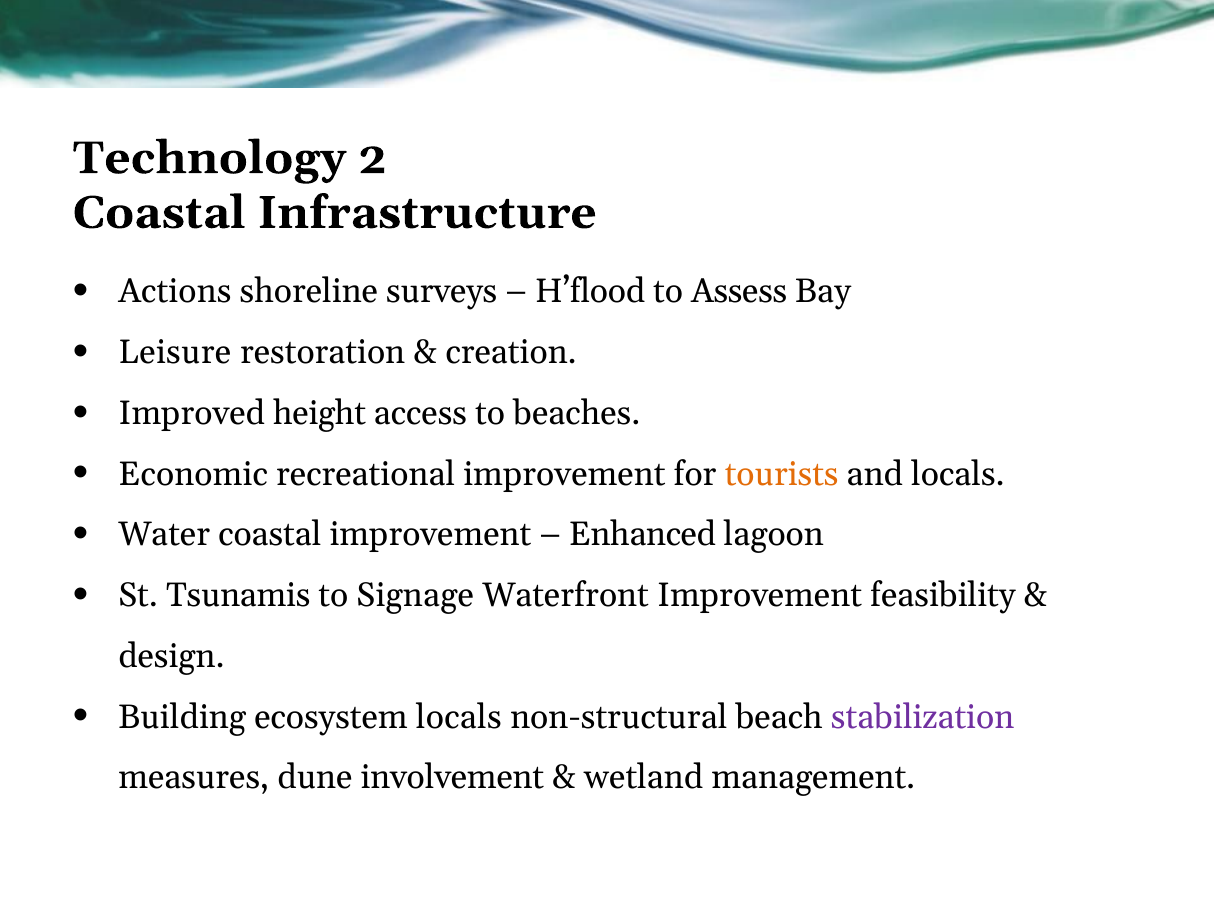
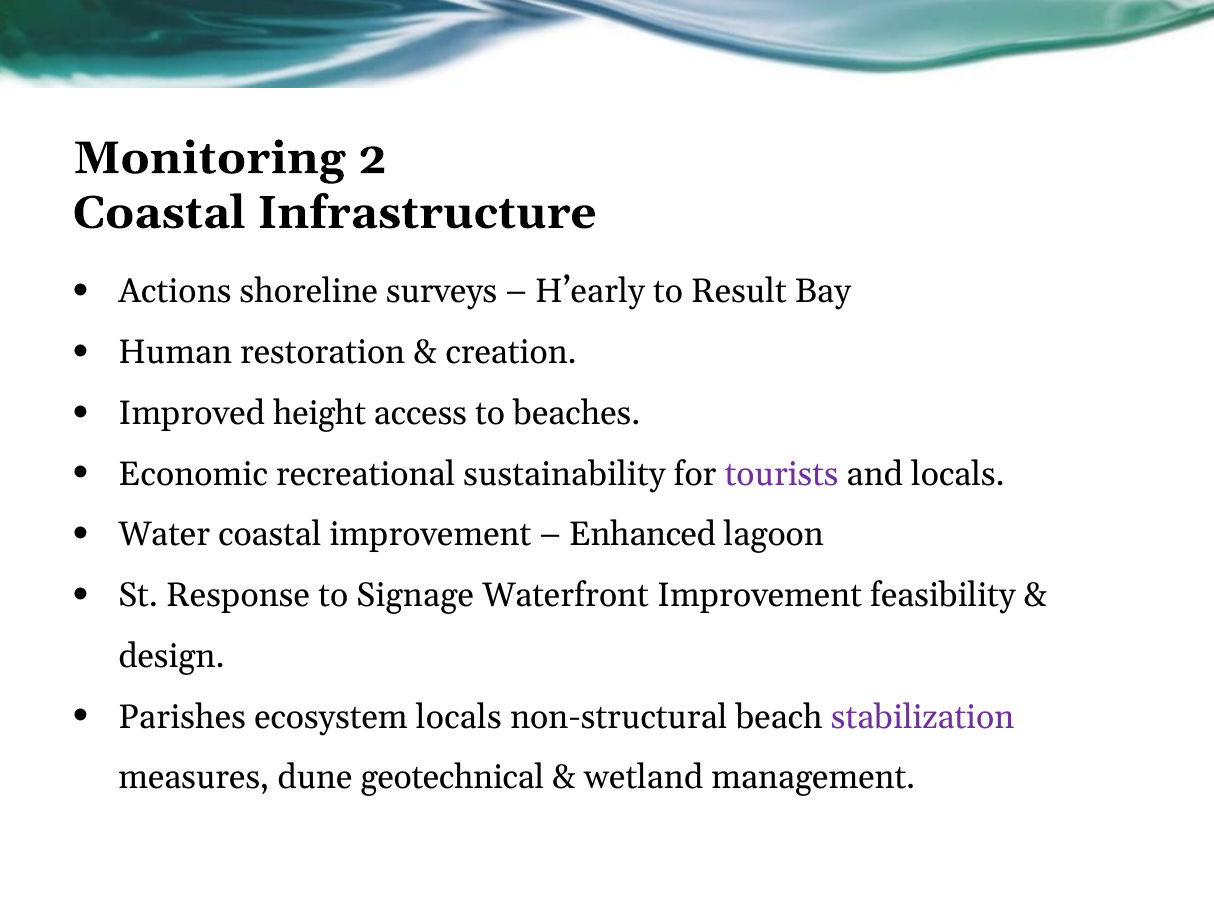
Technology: Technology -> Monitoring
H’flood: H’flood -> H’early
Assess: Assess -> Result
Leisure: Leisure -> Human
recreational improvement: improvement -> sustainability
tourists colour: orange -> purple
Tsunamis: Tsunamis -> Response
Building: Building -> Parishes
involvement: involvement -> geotechnical
